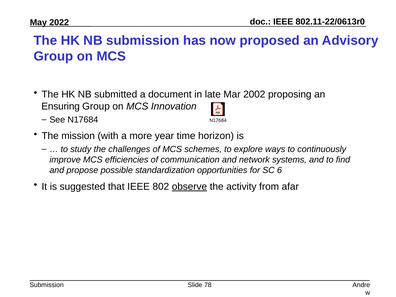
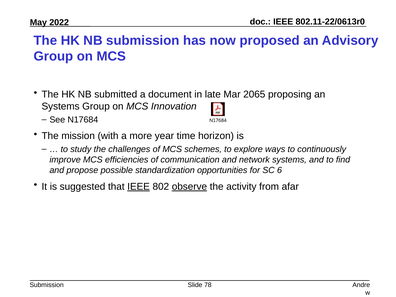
2002: 2002 -> 2065
Ensuring at (61, 106): Ensuring -> Systems
IEEE at (139, 187) underline: none -> present
